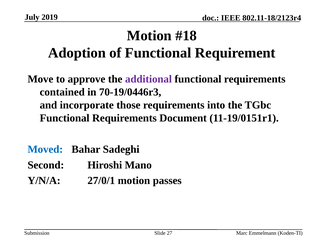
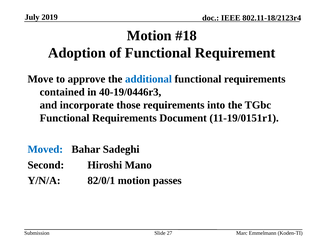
additional colour: purple -> blue
70-19/0446r3: 70-19/0446r3 -> 40-19/0446r3
27/0/1: 27/0/1 -> 82/0/1
